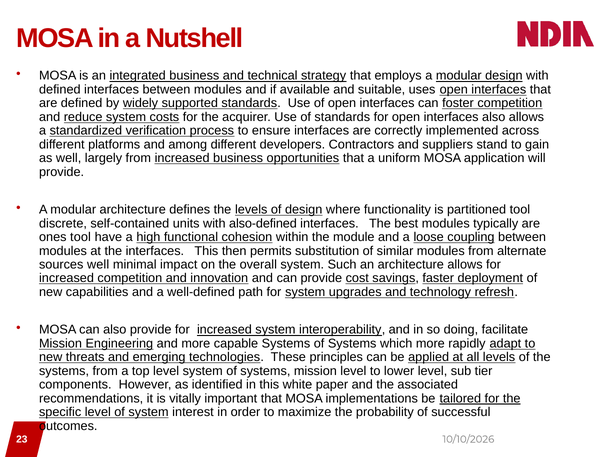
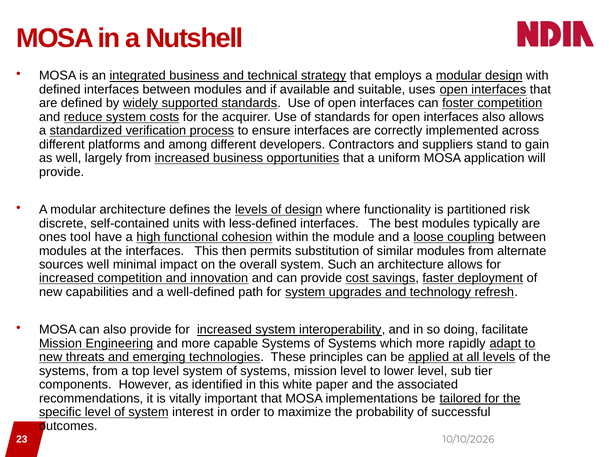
partitioned tool: tool -> risk
also-defined: also-defined -> less-defined
